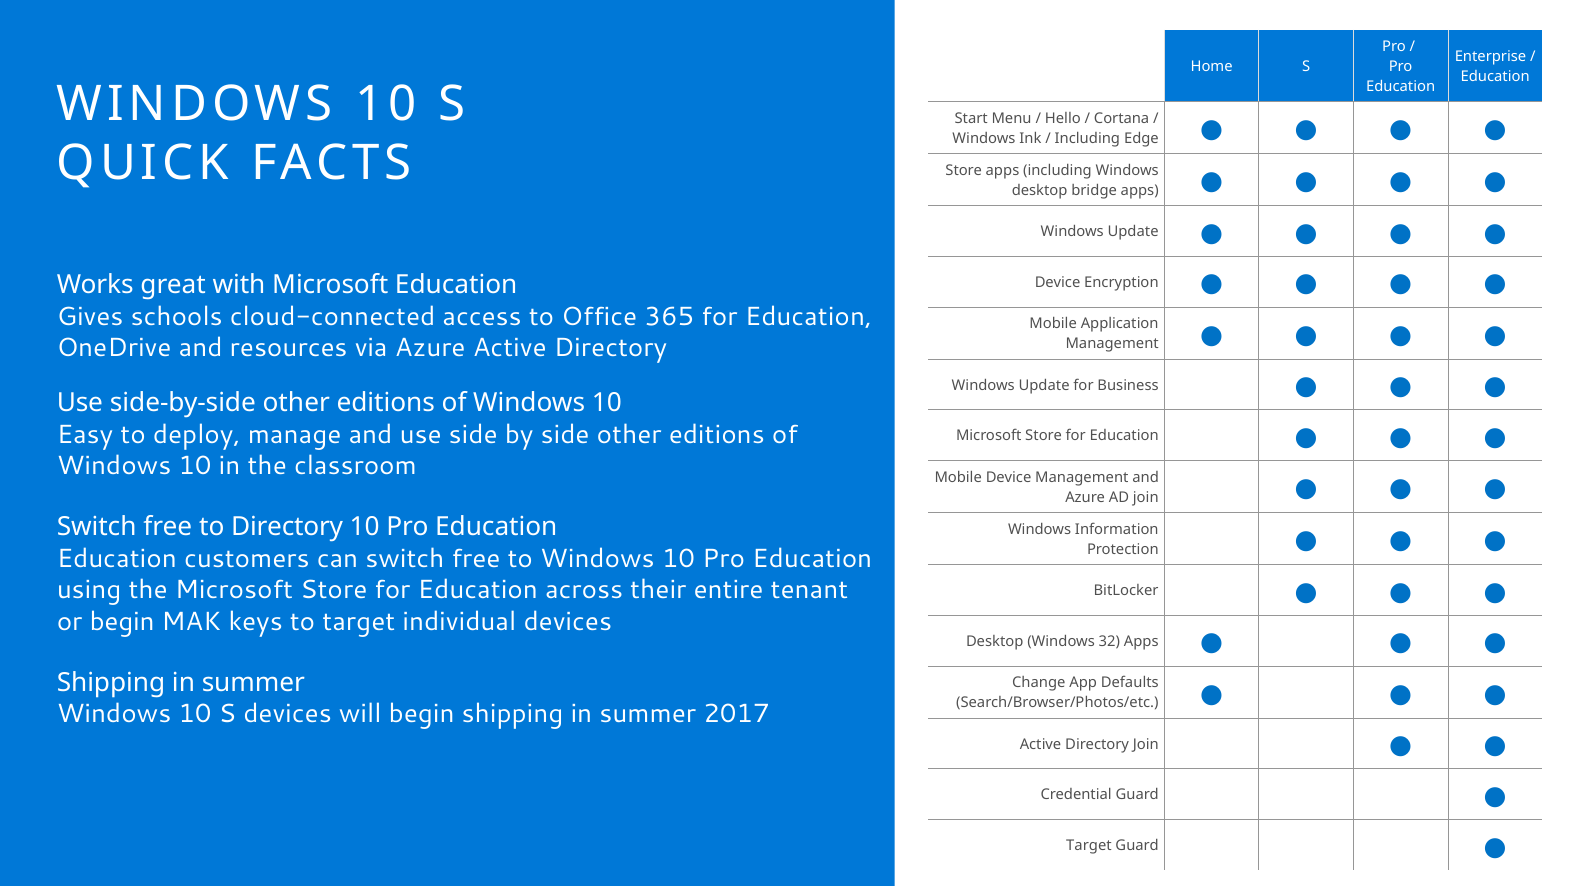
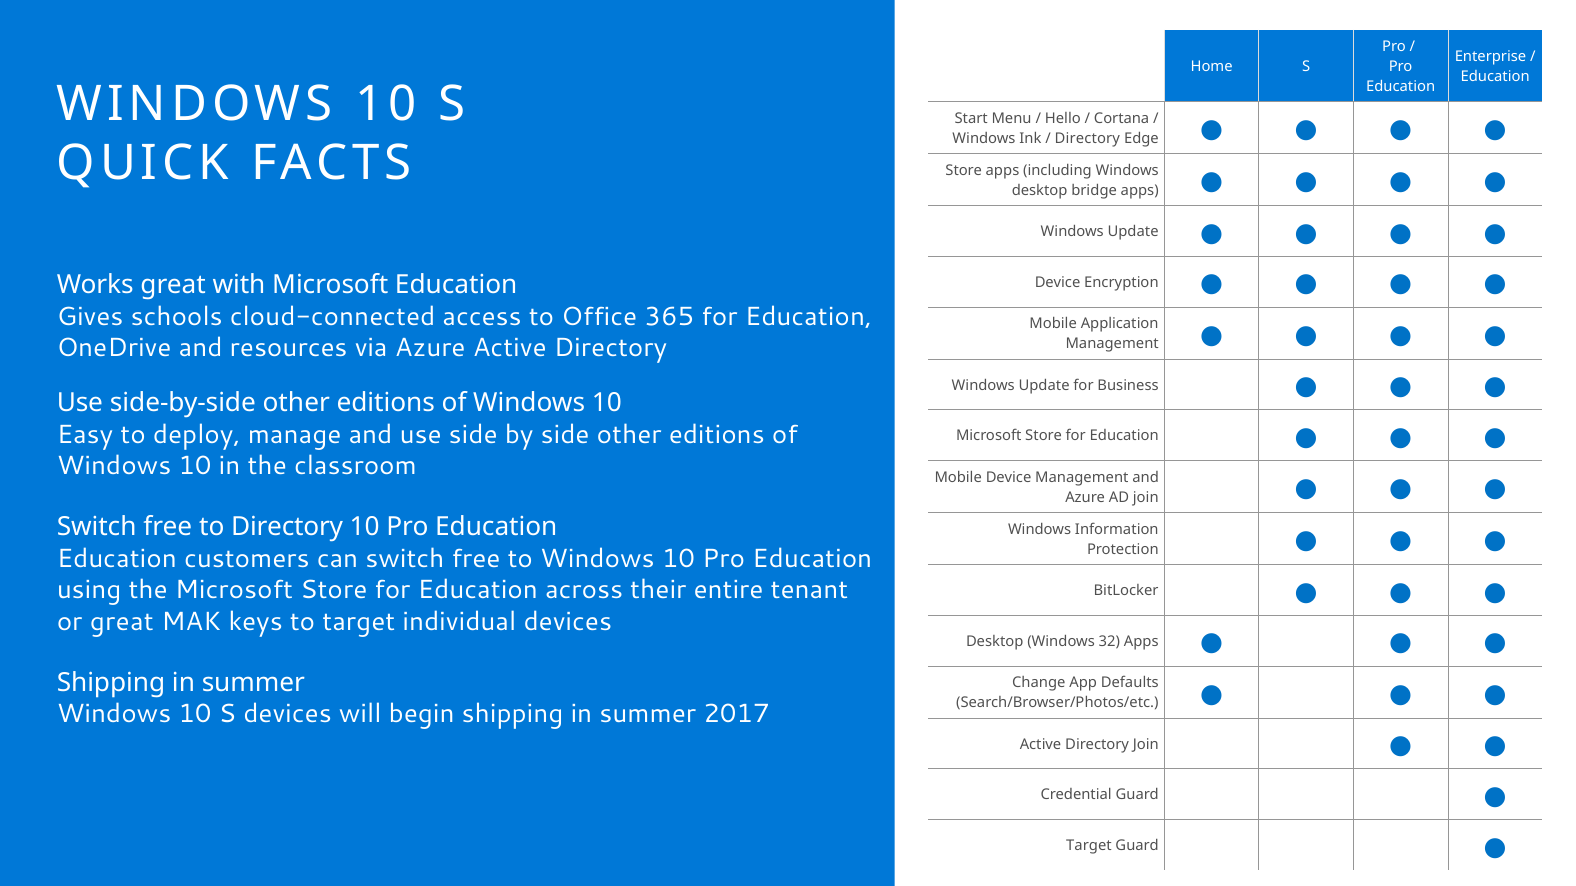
Including at (1087, 139): Including -> Directory
or begin: begin -> great
